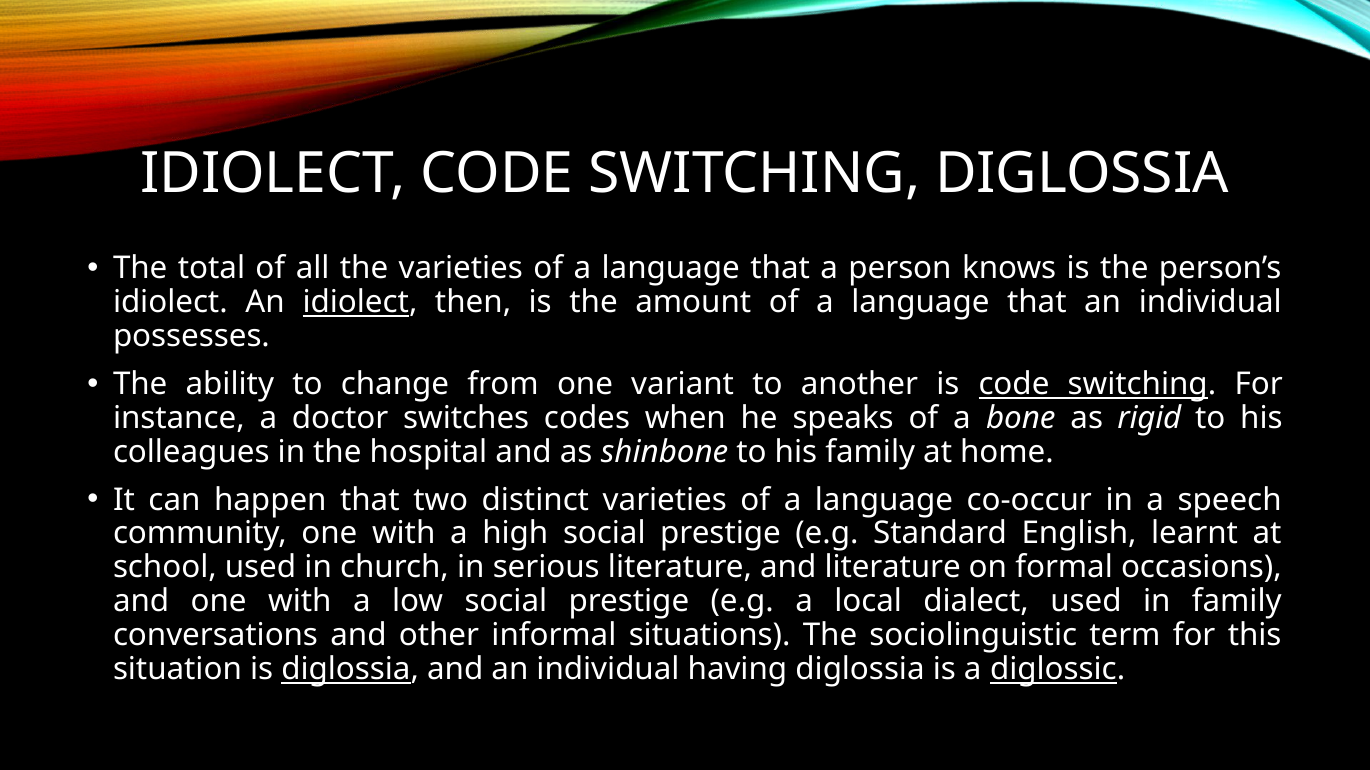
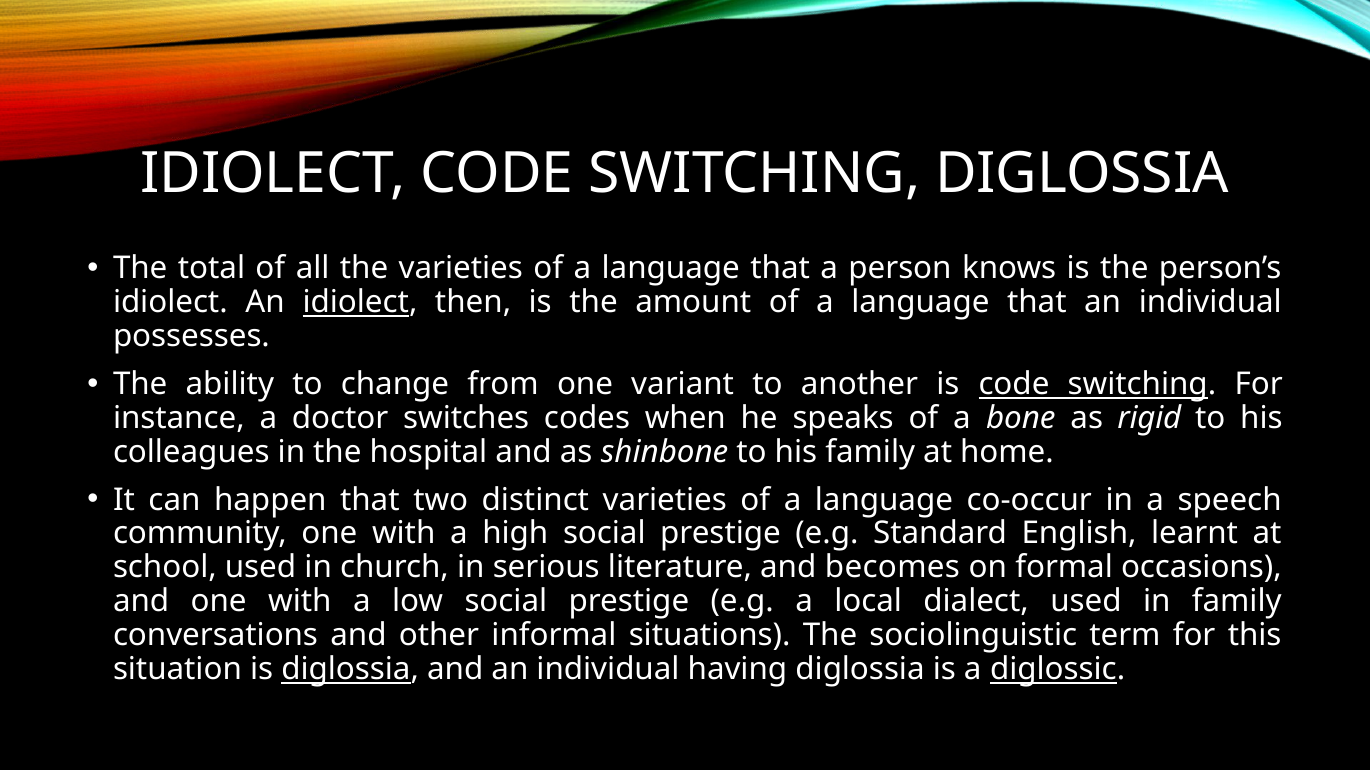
and literature: literature -> becomes
